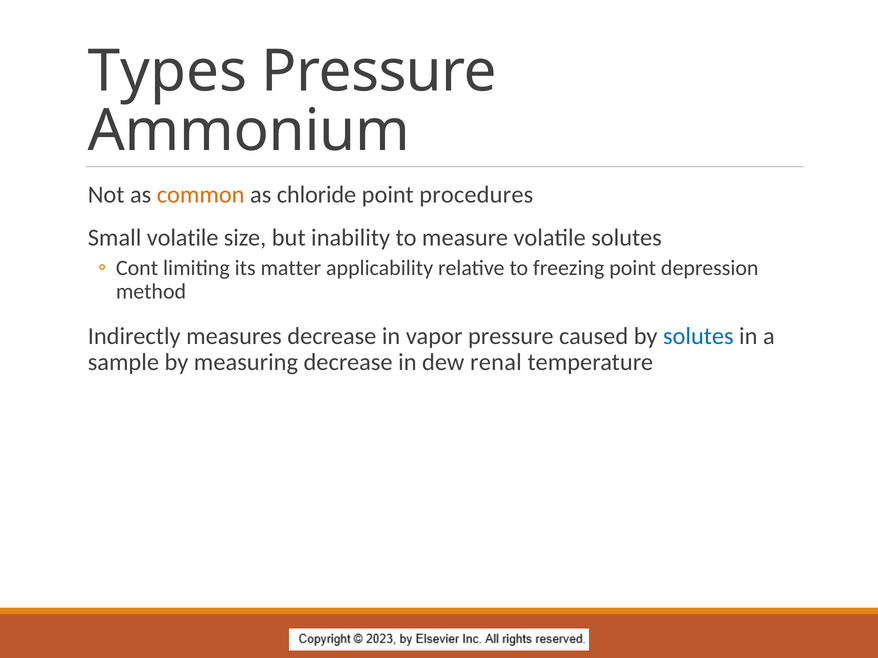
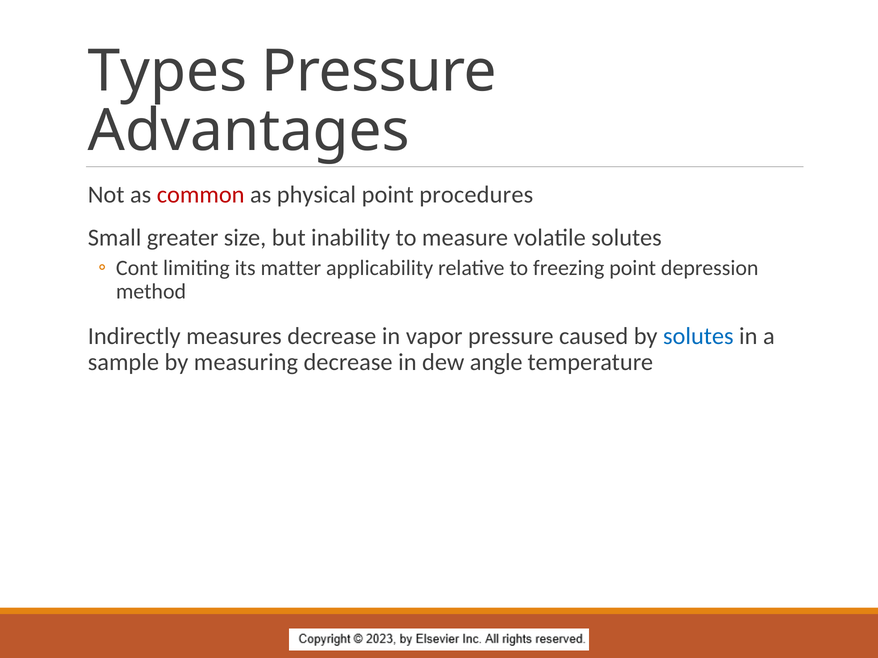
Ammonium: Ammonium -> Advantages
common colour: orange -> red
chloride: chloride -> physical
Small volatile: volatile -> greater
renal: renal -> angle
